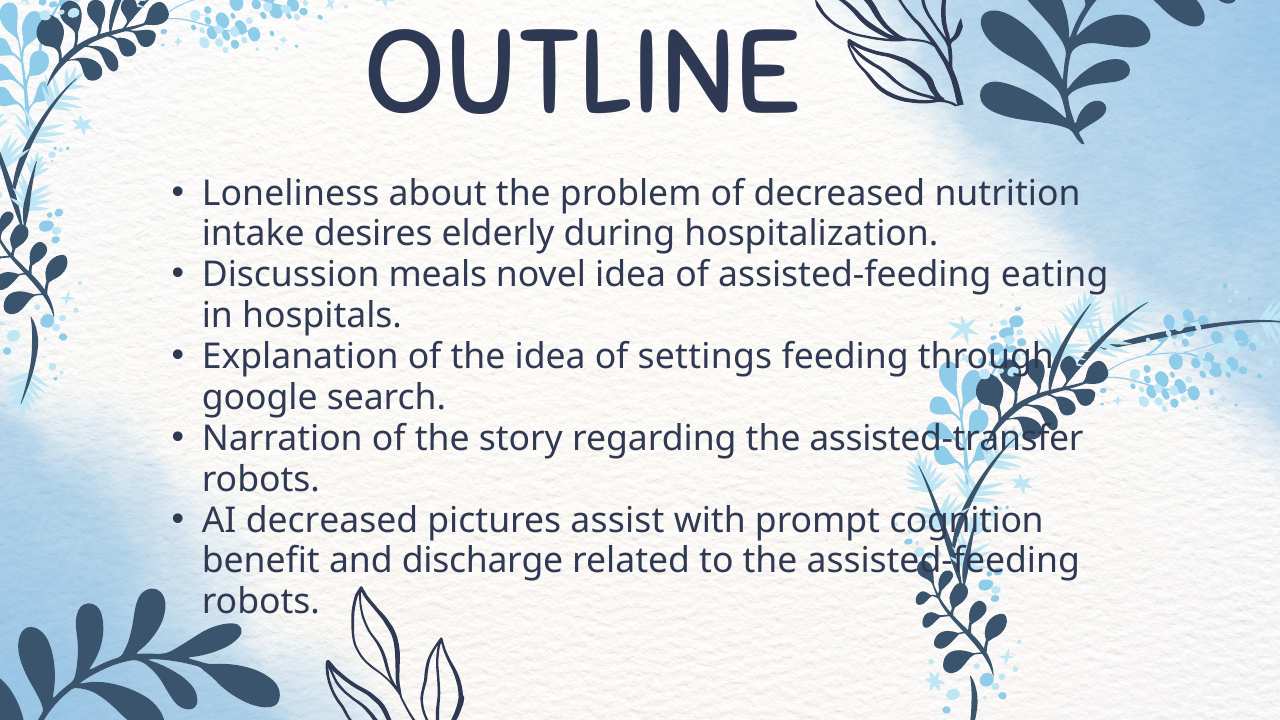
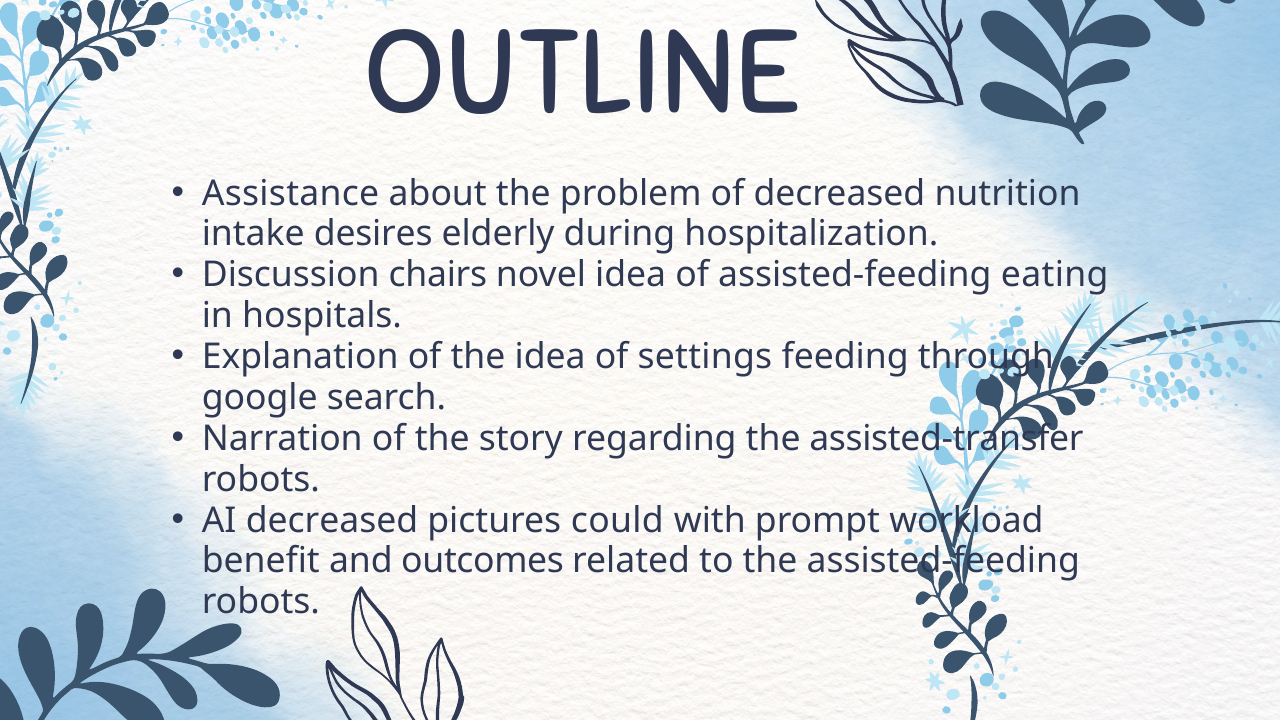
Loneliness: Loneliness -> Assistance
meals: meals -> chairs
assist: assist -> could
cognition: cognition -> workload
discharge: discharge -> outcomes
